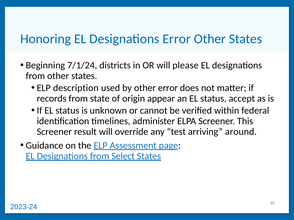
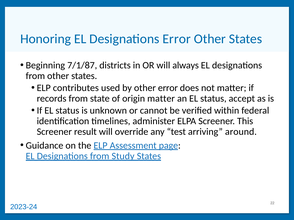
7/1/24: 7/1/24 -> 7/1/87
please: please -> always
description: description -> contributes
origin appear: appear -> matter
Select: Select -> Study
